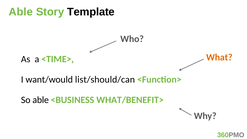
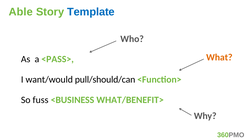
Template colour: black -> blue
<TIME>: <TIME> -> <PASS>
list/should/can: list/should/can -> pull/should/can
So able: able -> fuss
